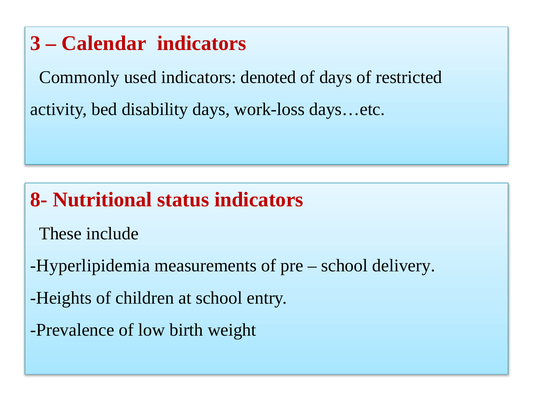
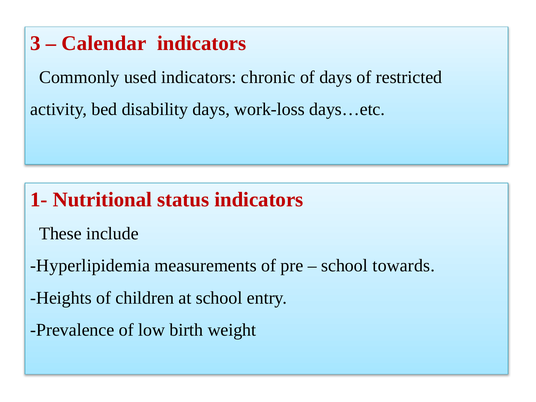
denoted: denoted -> chronic
8-: 8- -> 1-
delivery: delivery -> towards
